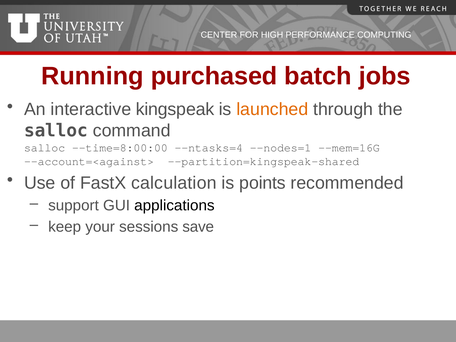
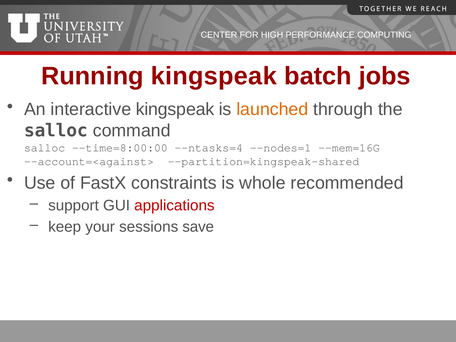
Running purchased: purchased -> kingspeak
calculation: calculation -> constraints
points: points -> whole
applications colour: black -> red
